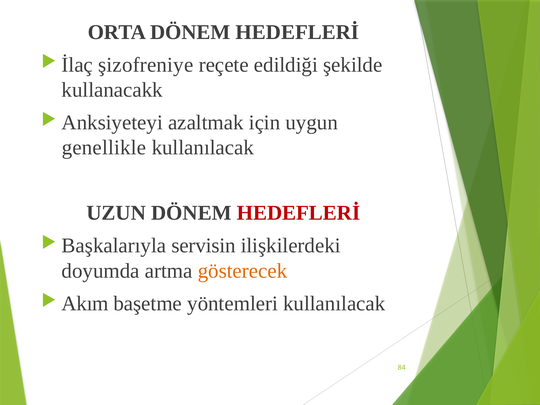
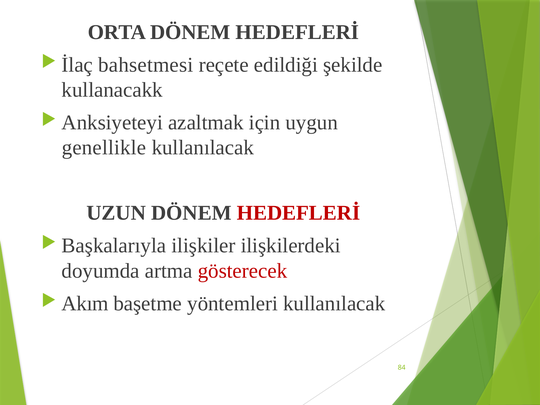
şizofreniye: şizofreniye -> bahsetmesi
servisin: servisin -> ilişkiler
gösterecek colour: orange -> red
